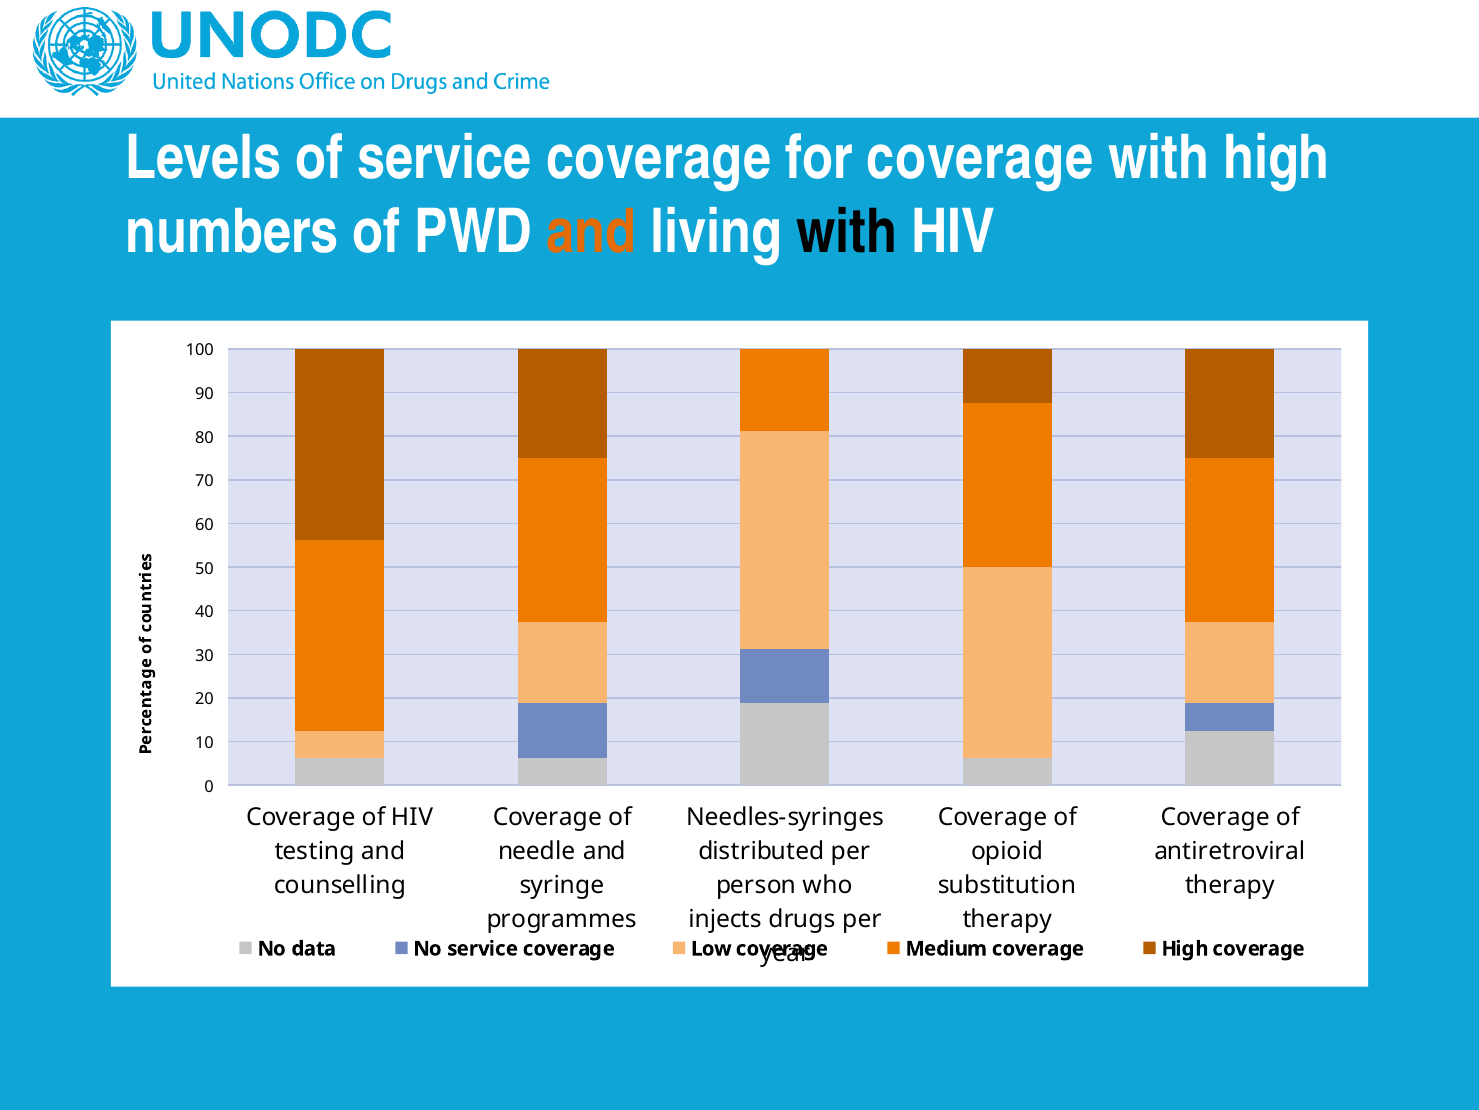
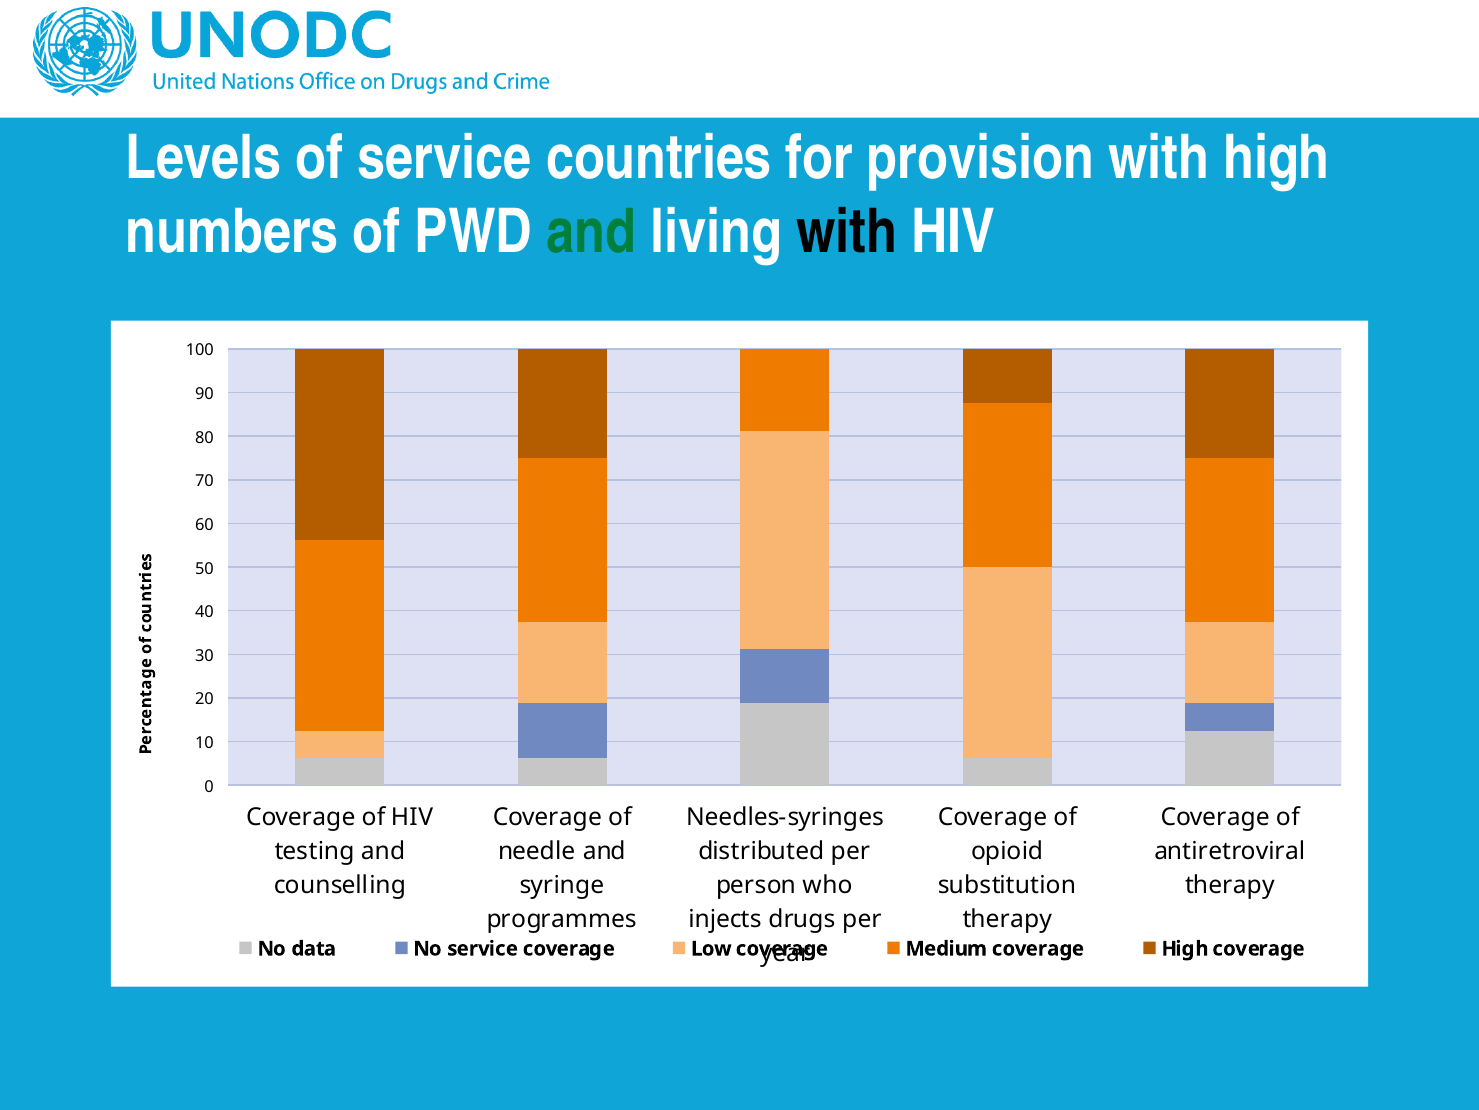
of service coverage: coverage -> countries
for coverage: coverage -> provision
and at (591, 232) colour: orange -> green
